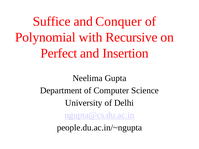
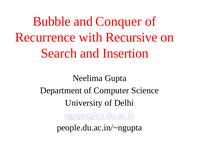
Suffice: Suffice -> Bubble
Polynomial: Polynomial -> Recurrence
Perfect: Perfect -> Search
